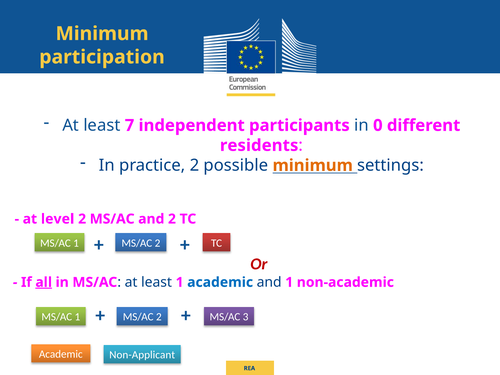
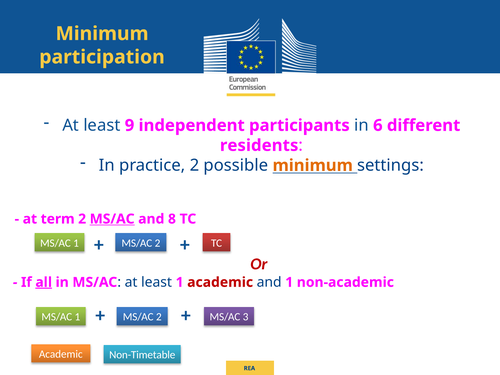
7: 7 -> 9
0: 0 -> 6
level: level -> term
MS/AC at (112, 219) underline: none -> present
and 2: 2 -> 8
academic at (220, 282) colour: blue -> red
Non-Applicant: Non-Applicant -> Non-Timetable
